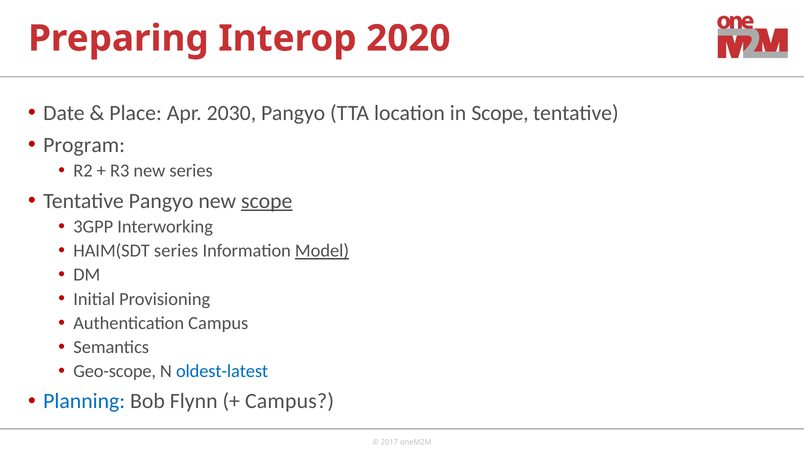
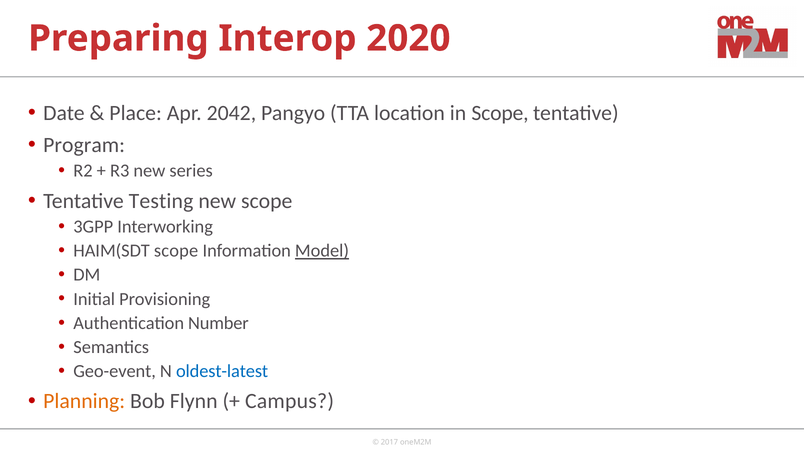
2030: 2030 -> 2042
Tentative Pangyo: Pangyo -> Testing
scope at (267, 201) underline: present -> none
HAIM(SDT series: series -> scope
Authentication Campus: Campus -> Number
Geo-scope: Geo-scope -> Geo-event
Planning colour: blue -> orange
